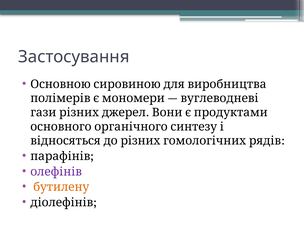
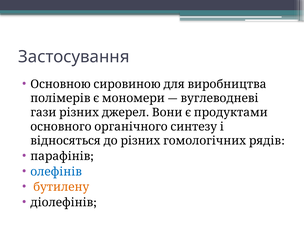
олефінів colour: purple -> blue
